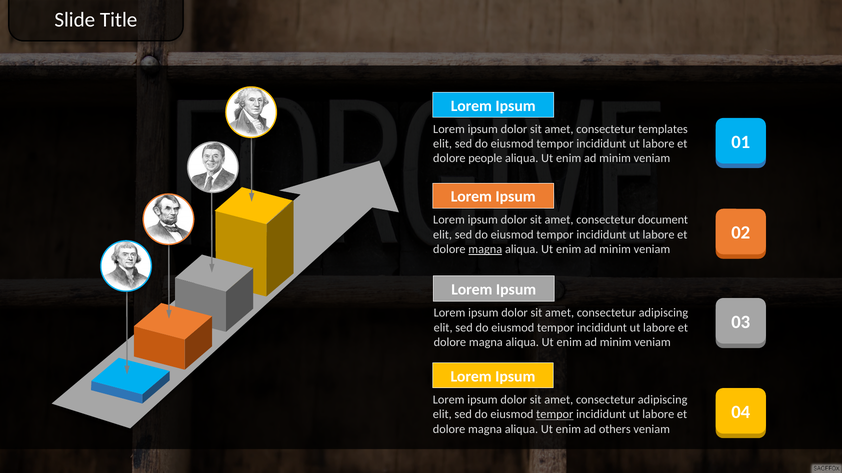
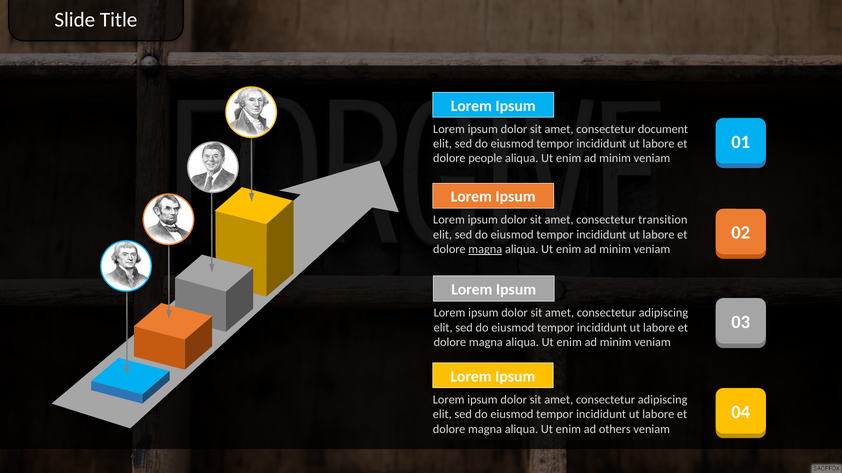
templates: templates -> document
document: document -> transition
tempor at (555, 415) underline: present -> none
